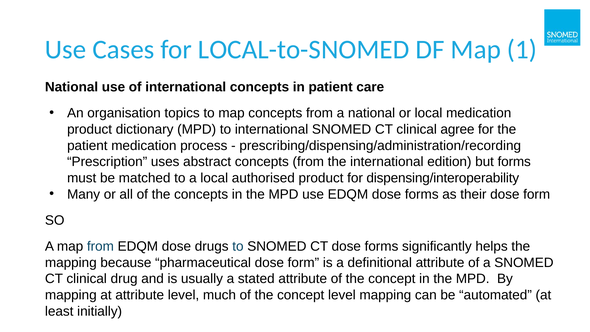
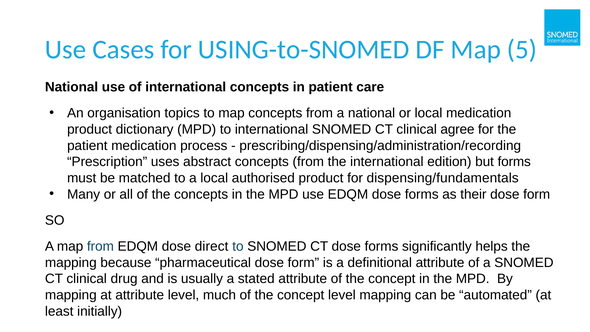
LOCAL-to-SNOMED: LOCAL-to-SNOMED -> USING-to-SNOMED
1: 1 -> 5
dispensing/interoperability: dispensing/interoperability -> dispensing/fundamentals
drugs: drugs -> direct
